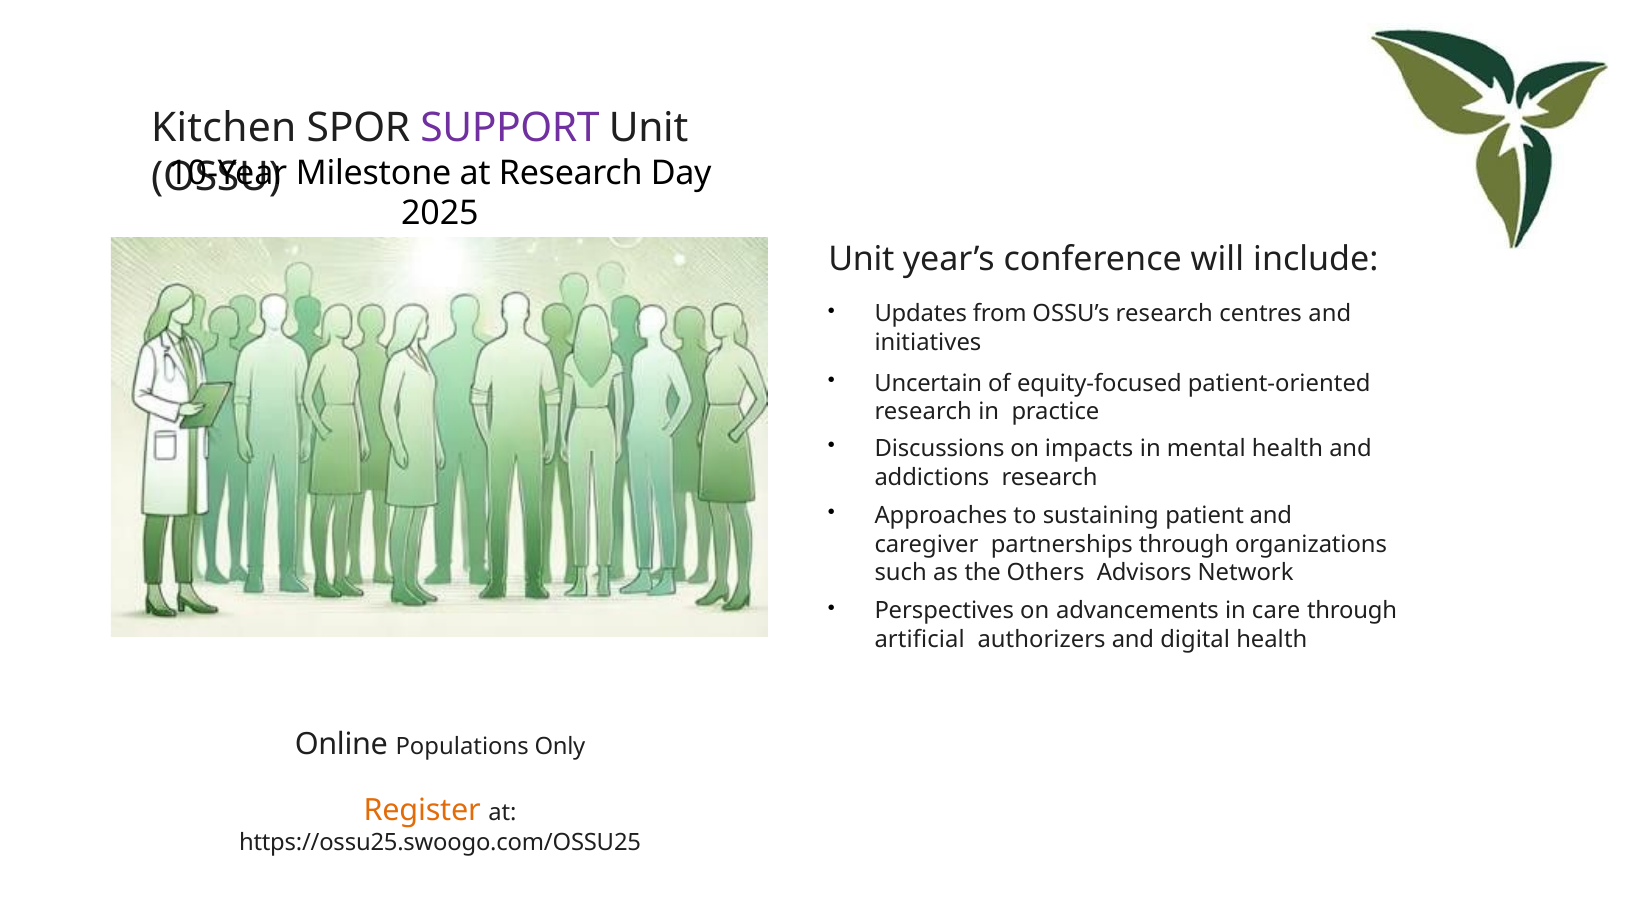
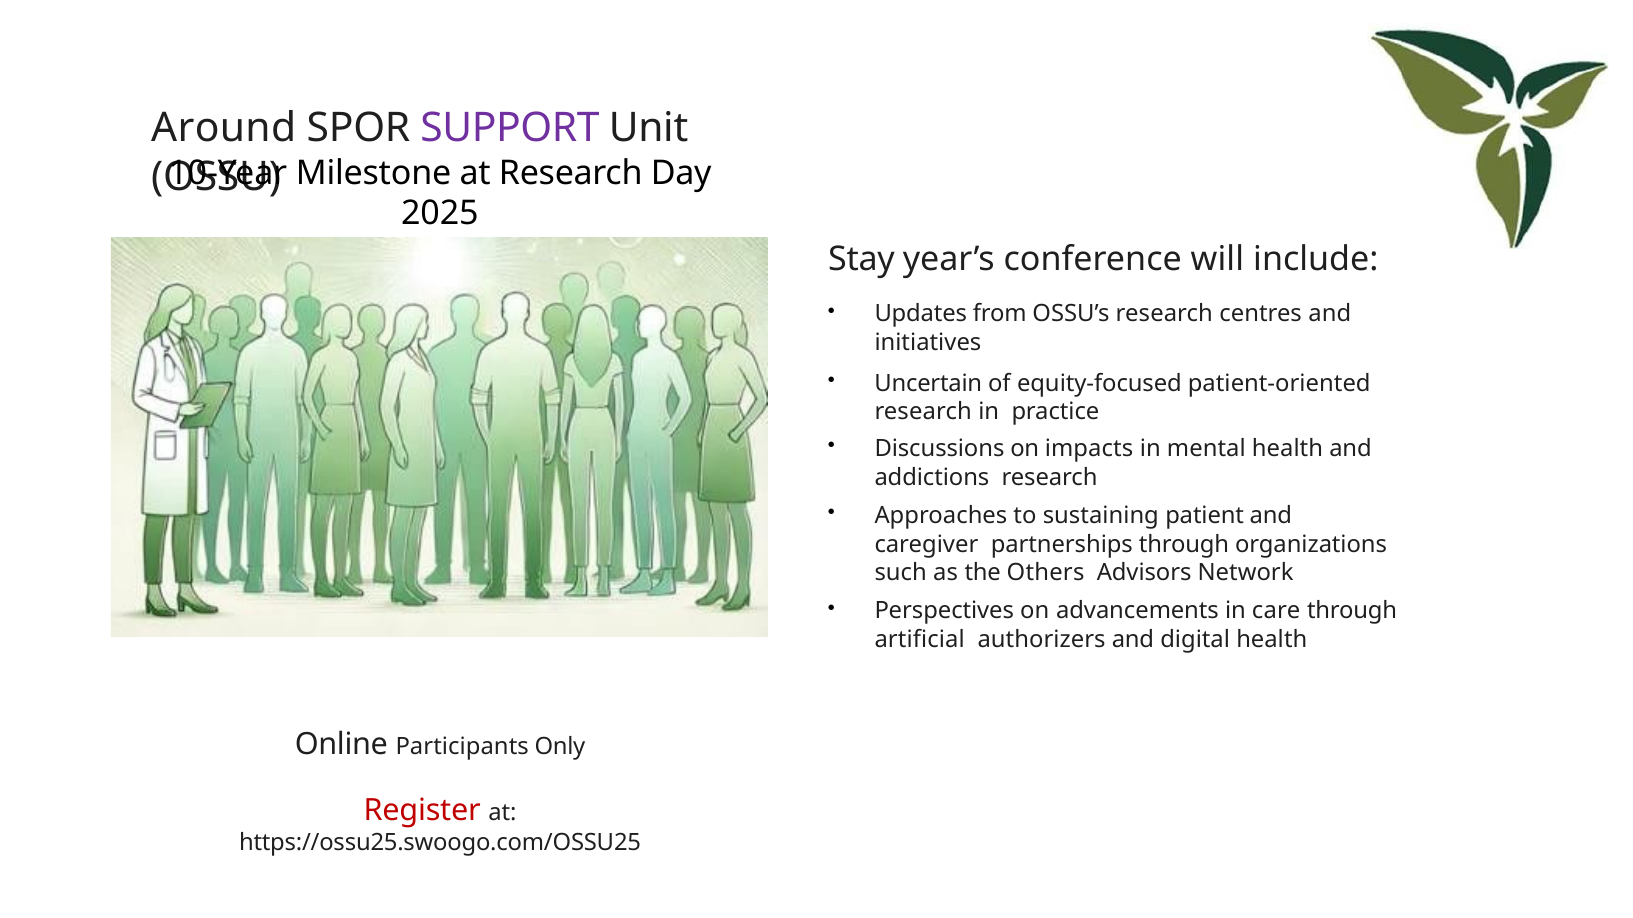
Kitchen: Kitchen -> Around
Unit at (861, 260): Unit -> Stay
Populations: Populations -> Participants
Register colour: orange -> red
